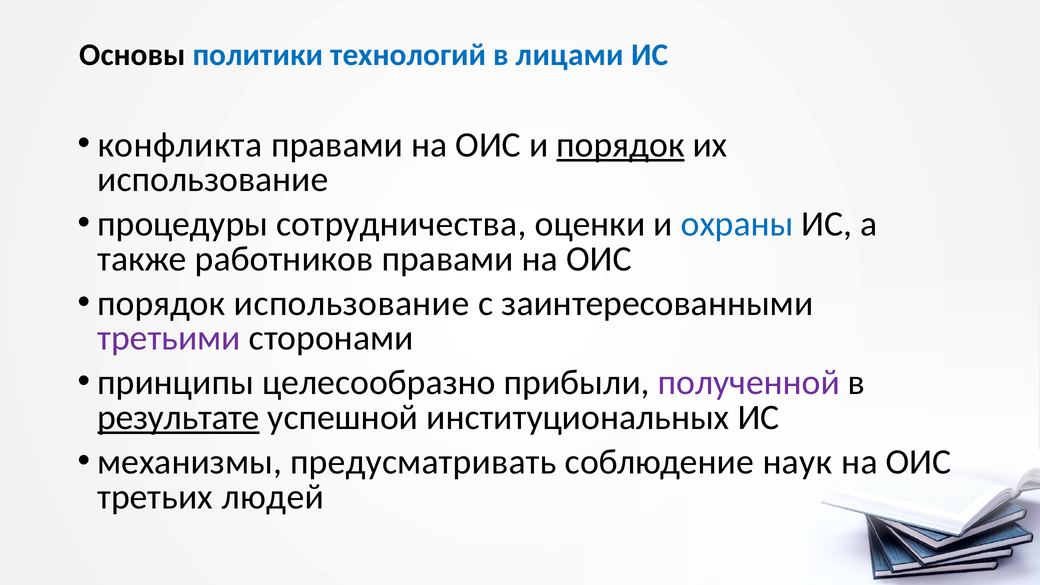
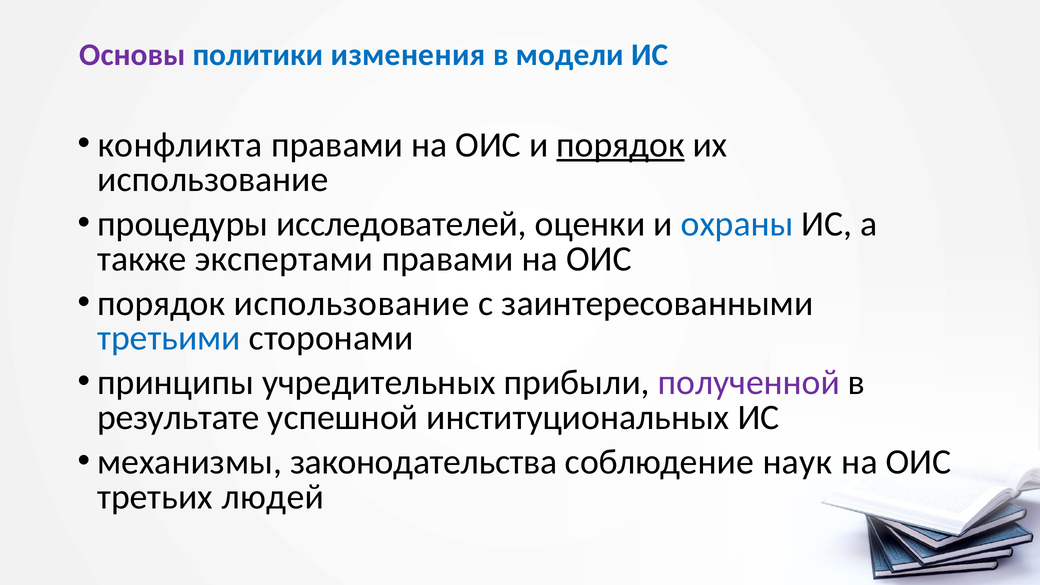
Основы colour: black -> purple
технологий: технологий -> изменения
лицами: лицами -> модели
сотрудничества: сотрудничества -> исследователей
работников: работников -> экспертами
третьими colour: purple -> blue
целесообразно: целесообразно -> учредительных
результате underline: present -> none
предусматривать: предусматривать -> законодательства
